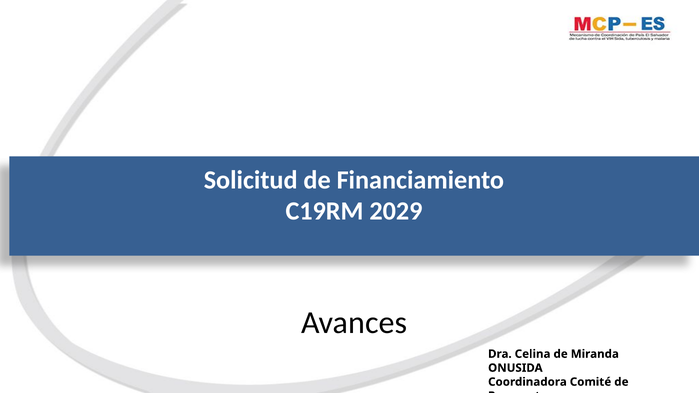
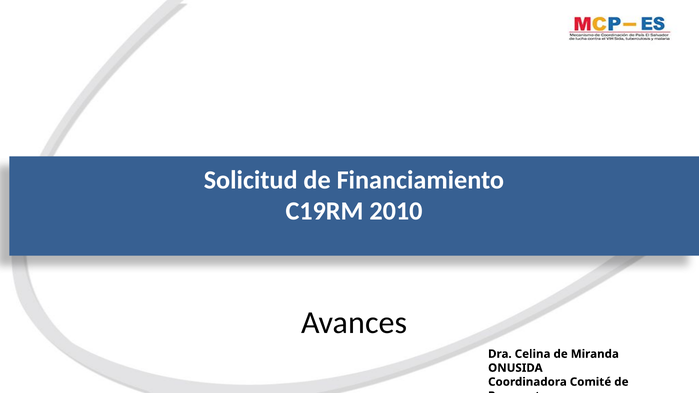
2029: 2029 -> 2010
